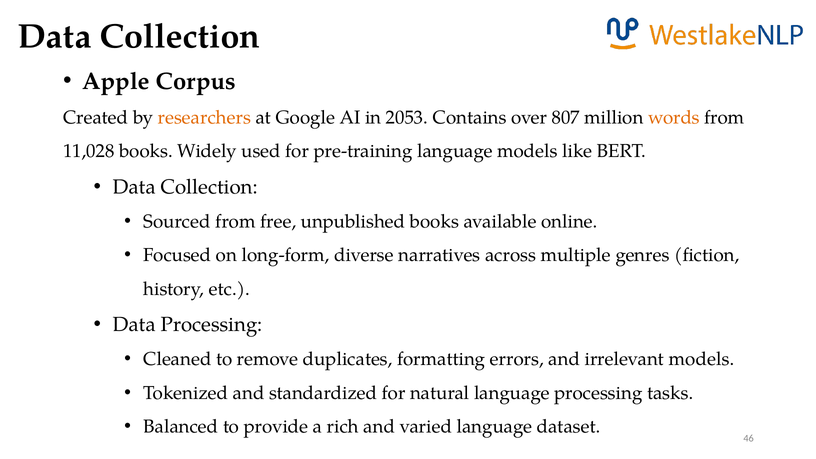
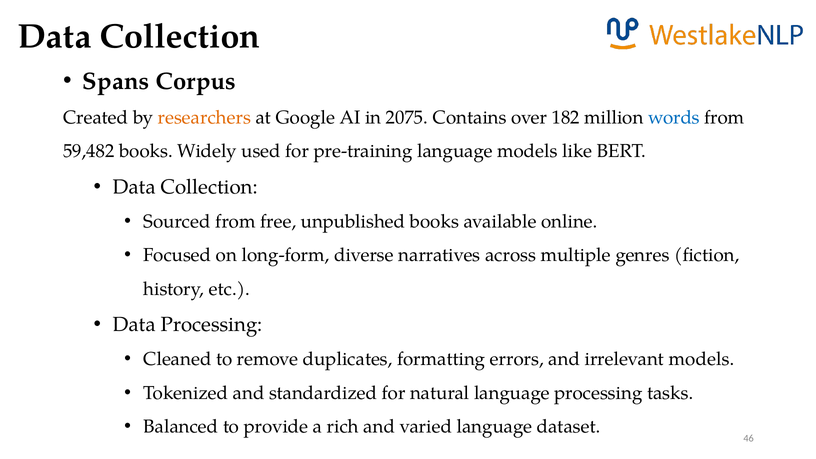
Apple: Apple -> Spans
2053: 2053 -> 2075
807: 807 -> 182
words colour: orange -> blue
11,028: 11,028 -> 59,482
